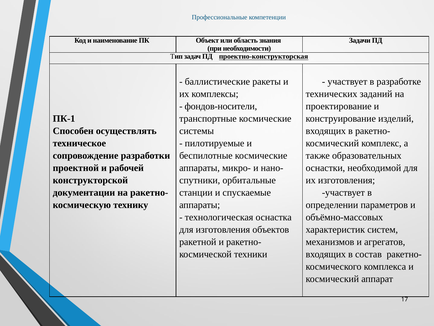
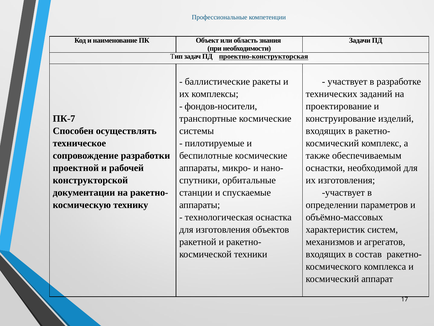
ПК-1: ПК-1 -> ПК-7
образовательных: образовательных -> обеспечиваемым
